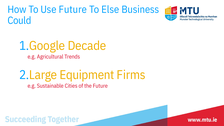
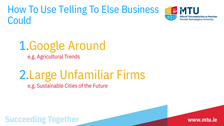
Use Future: Future -> Telling
Decade: Decade -> Around
Equipment: Equipment -> Unfamiliar
